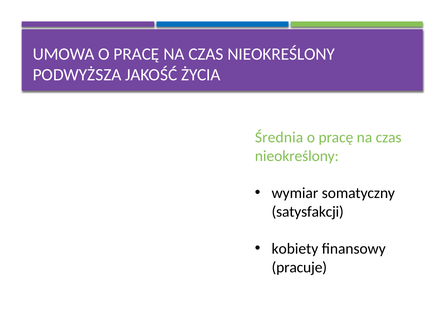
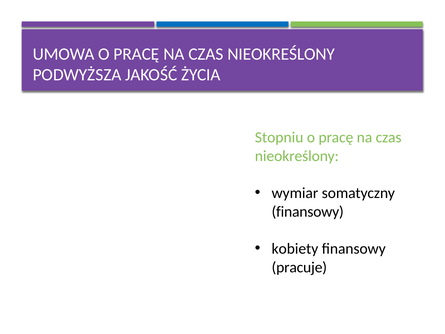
Średnia: Średnia -> Stopniu
satysfakcji at (308, 211): satysfakcji -> finansowy
